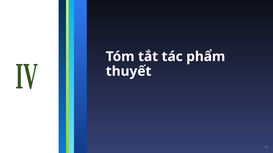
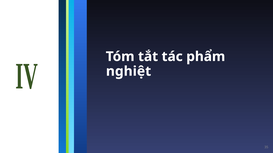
thuyết: thuyết -> nghiệt
